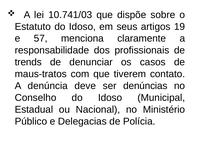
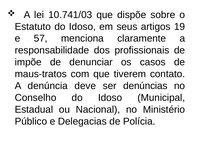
trends: trends -> impõe
